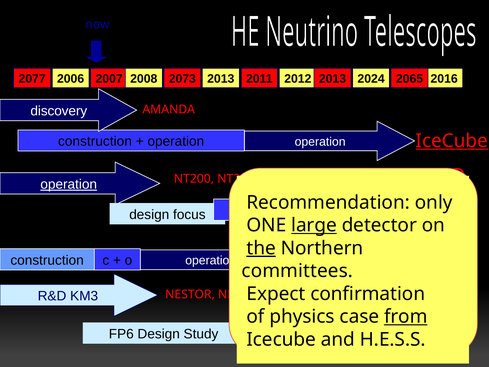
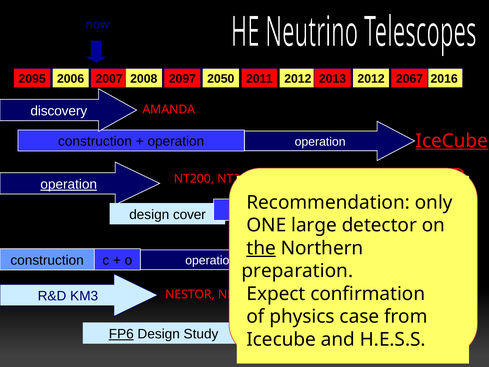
2077: 2077 -> 2095
2073: 2073 -> 2097
2013 at (221, 79): 2013 -> 2050
2024 at (371, 79): 2024 -> 2012
2065: 2065 -> 2067
focus: focus -> cover
large underline: present -> none
committees: committees -> preparation
from underline: present -> none
FP6 underline: none -> present
